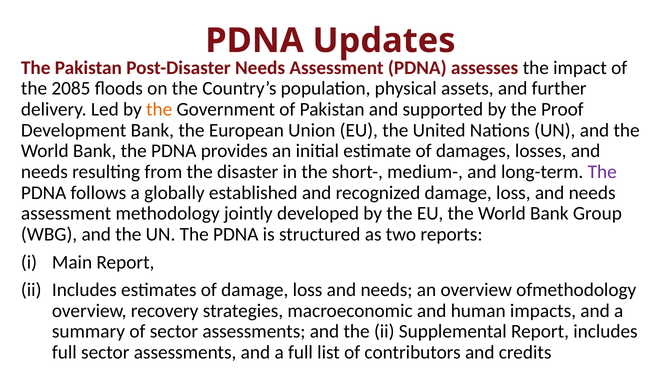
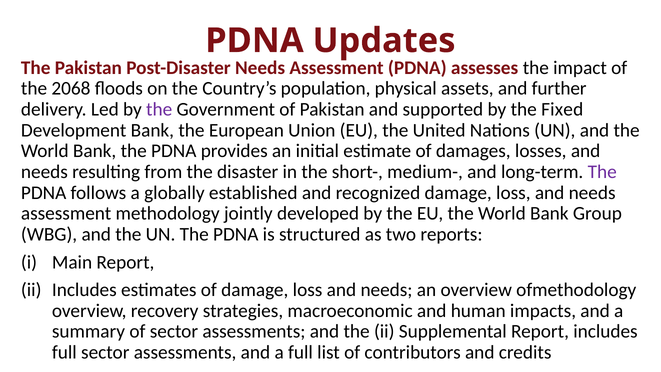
2085: 2085 -> 2068
the at (159, 109) colour: orange -> purple
Proof: Proof -> Fixed
